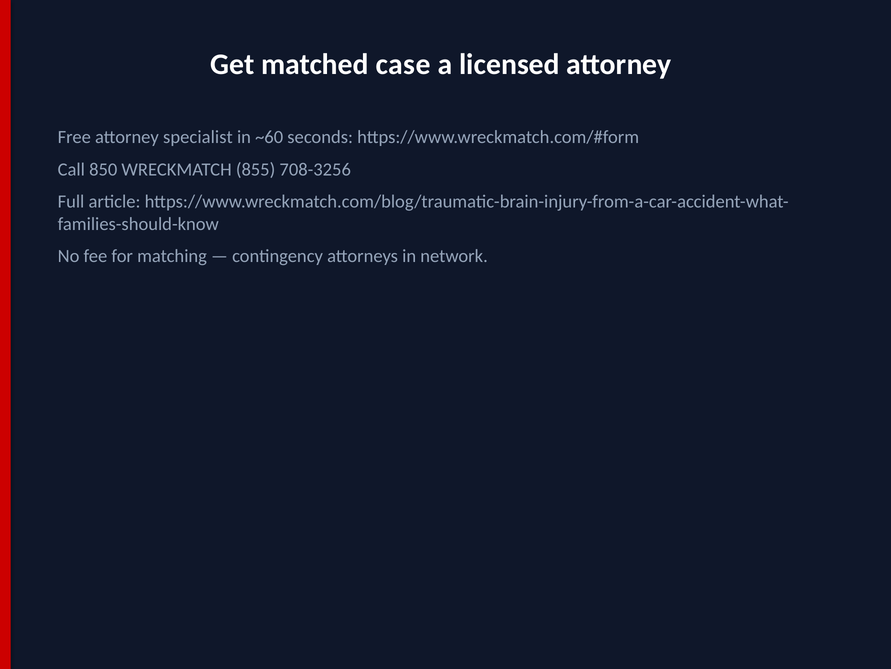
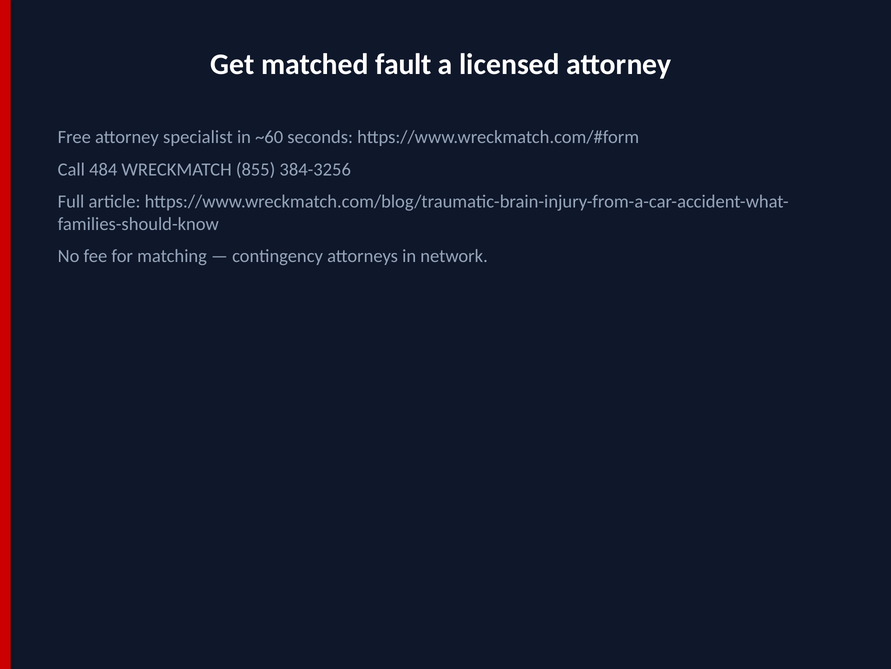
case: case -> fault
850: 850 -> 484
708-3256: 708-3256 -> 384-3256
